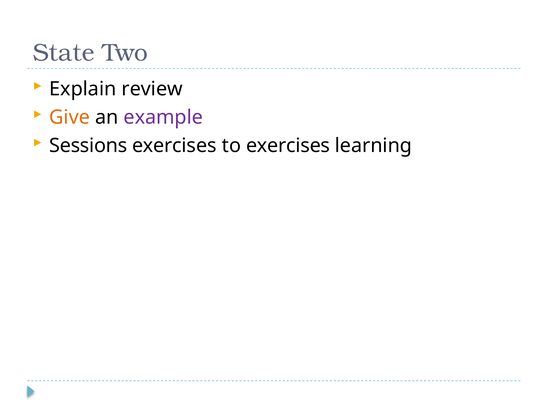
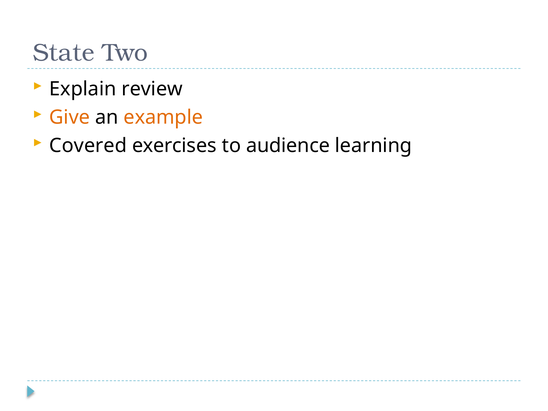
example colour: purple -> orange
Sessions: Sessions -> Covered
to exercises: exercises -> audience
